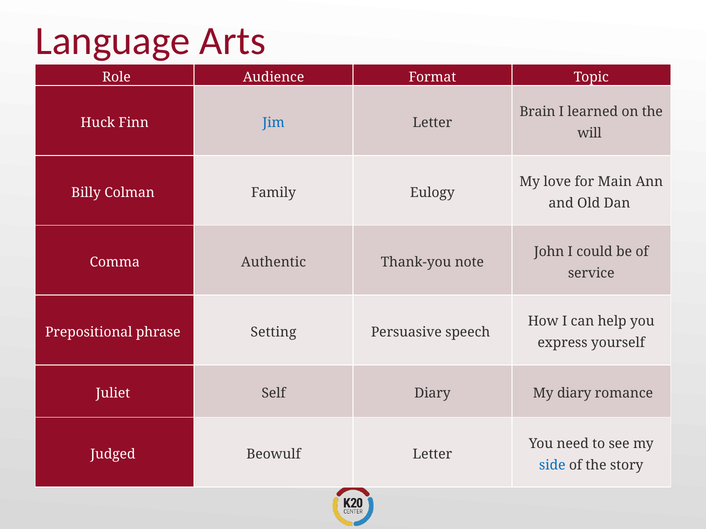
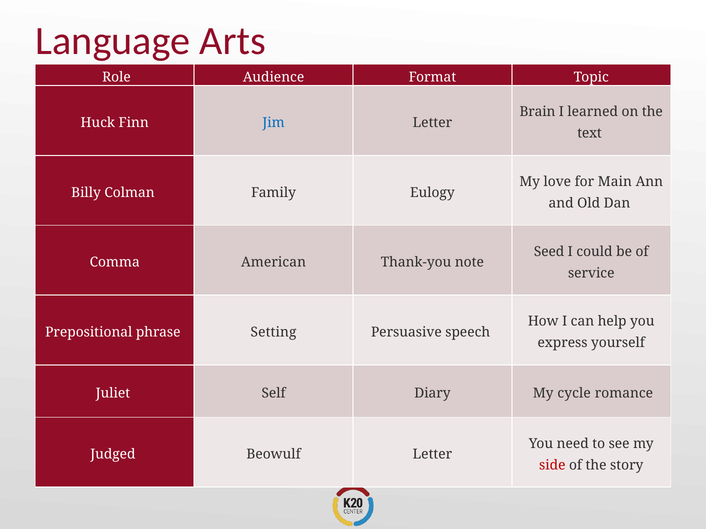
will: will -> text
John: John -> Seed
Authentic: Authentic -> American
My diary: diary -> cycle
side colour: blue -> red
